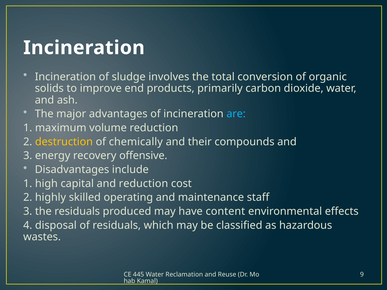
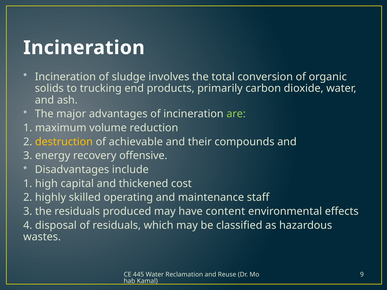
improve: improve -> trucking
are colour: light blue -> light green
chemically: chemically -> achievable
and reduction: reduction -> thickened
